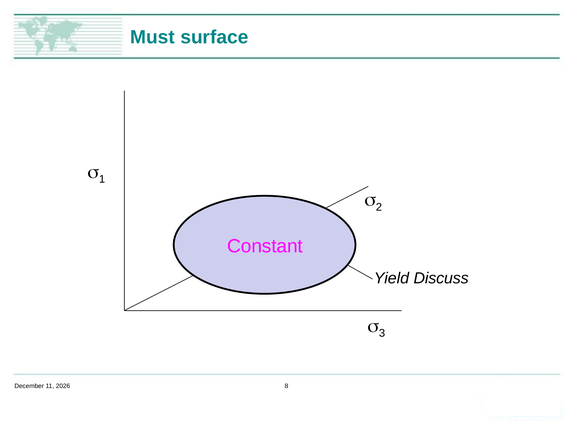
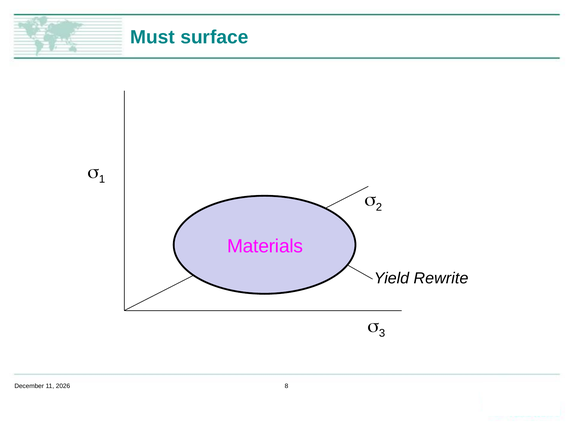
Constant: Constant -> Materials
Discuss: Discuss -> Rewrite
